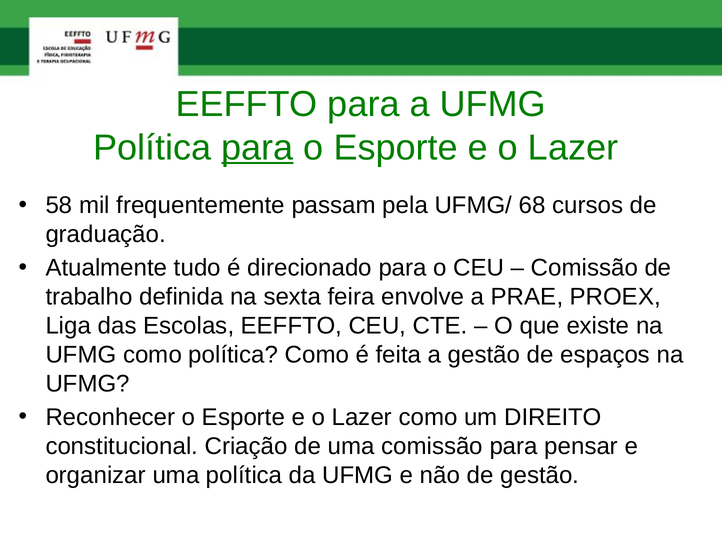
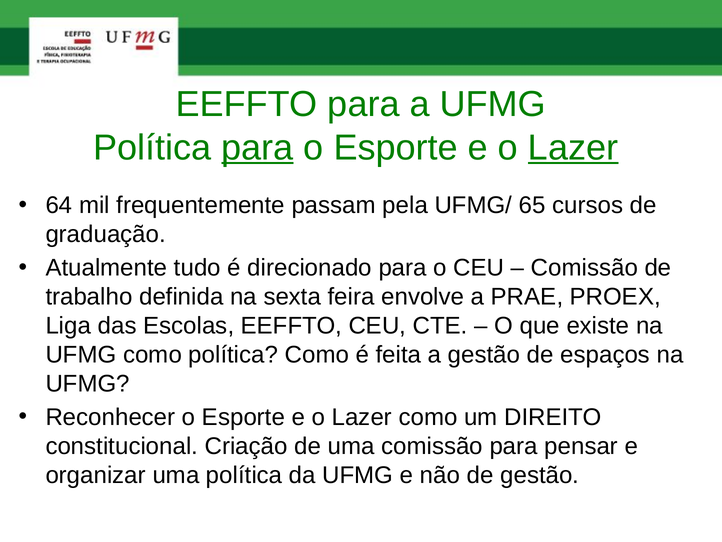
Lazer at (573, 147) underline: none -> present
58: 58 -> 64
68: 68 -> 65
